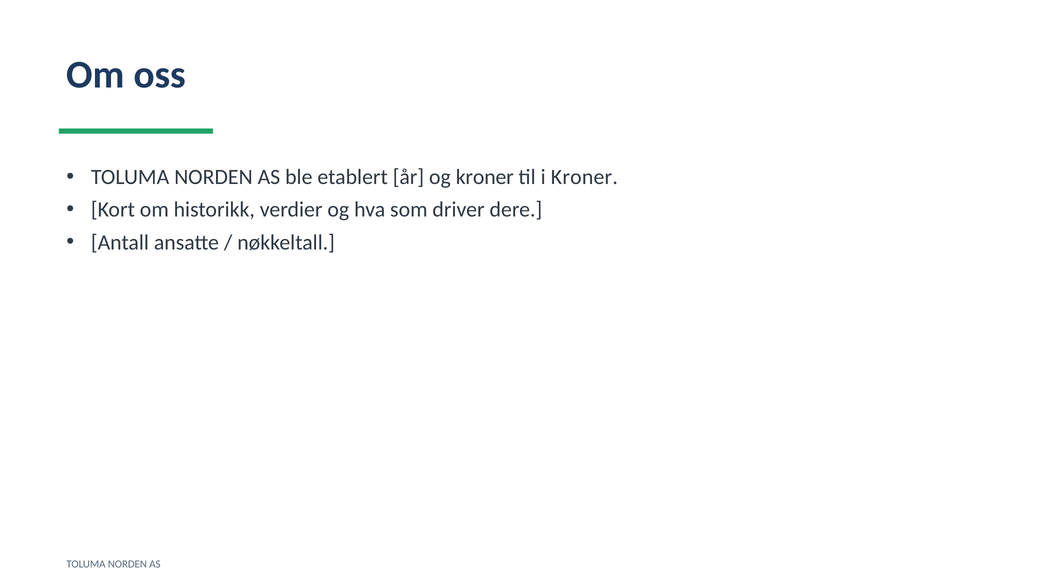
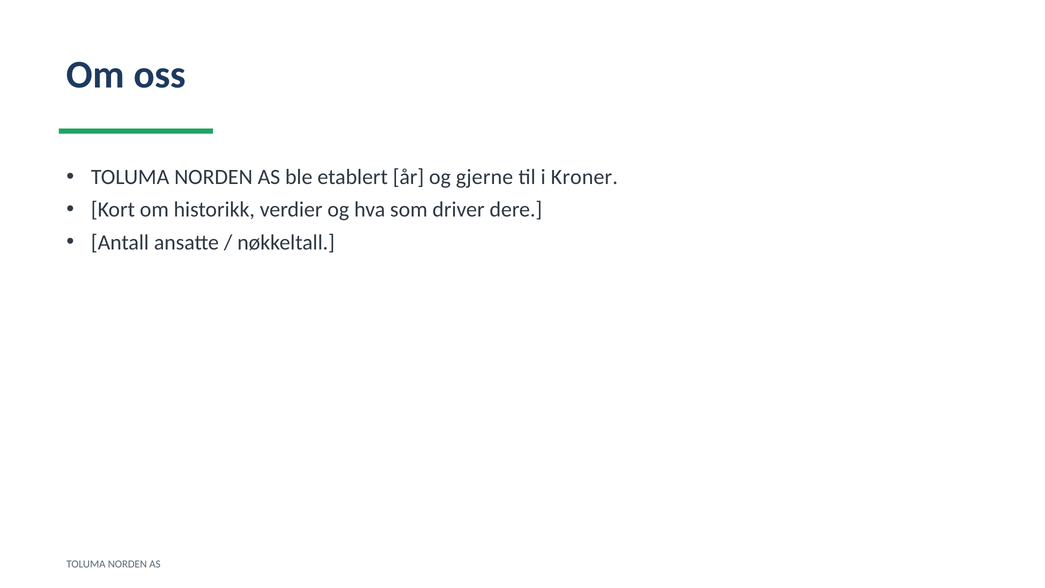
og kroner: kroner -> gjerne
